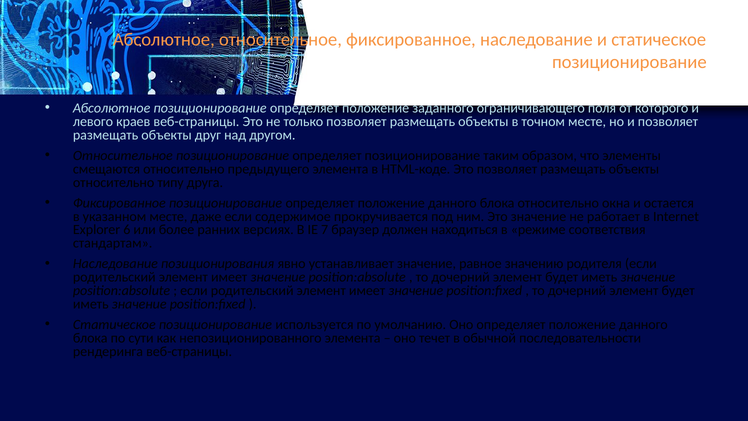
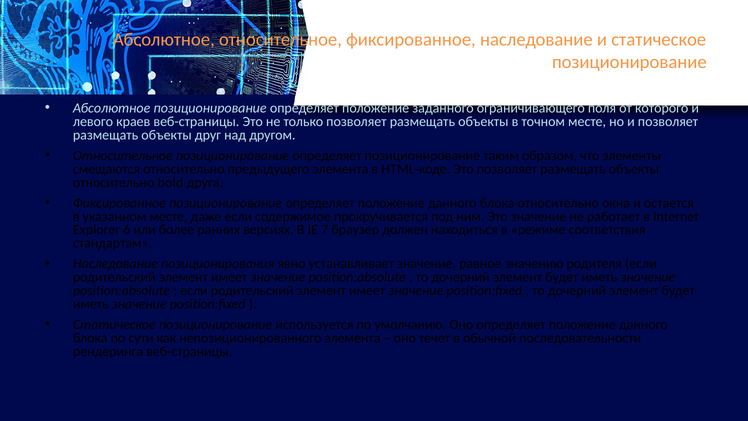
типу: типу -> bold
